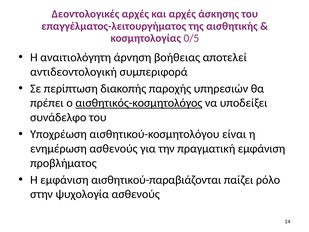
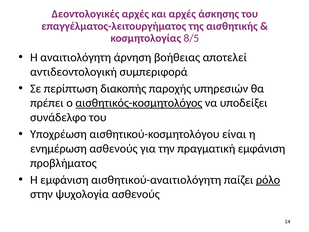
0/5: 0/5 -> 8/5
αισθητικού-παραβιάζονται: αισθητικού-παραβιάζονται -> αισθητικού-αναιτιολόγητη
ρόλο underline: none -> present
